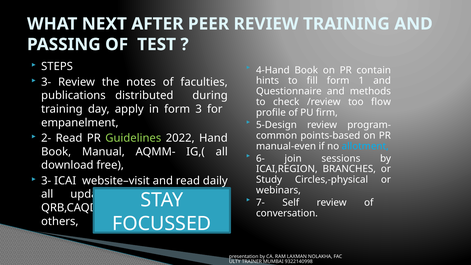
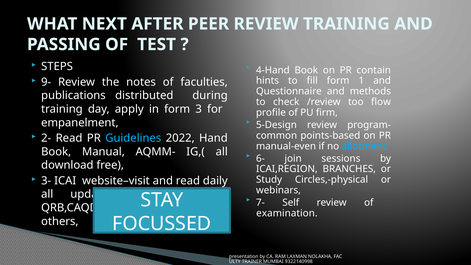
3- at (46, 82): 3- -> 9-
Guidelines colour: light green -> light blue
conversation: conversation -> examination
